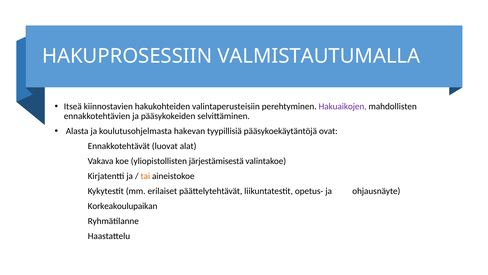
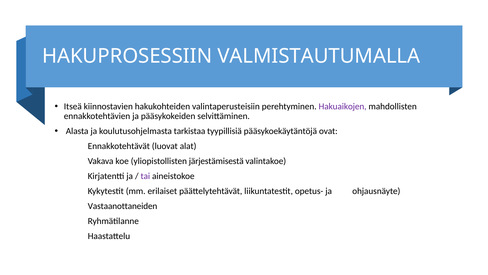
hakevan: hakevan -> tarkistaa
tai colour: orange -> purple
Korkeakoulupaikan: Korkeakoulupaikan -> Vastaanottaneiden
